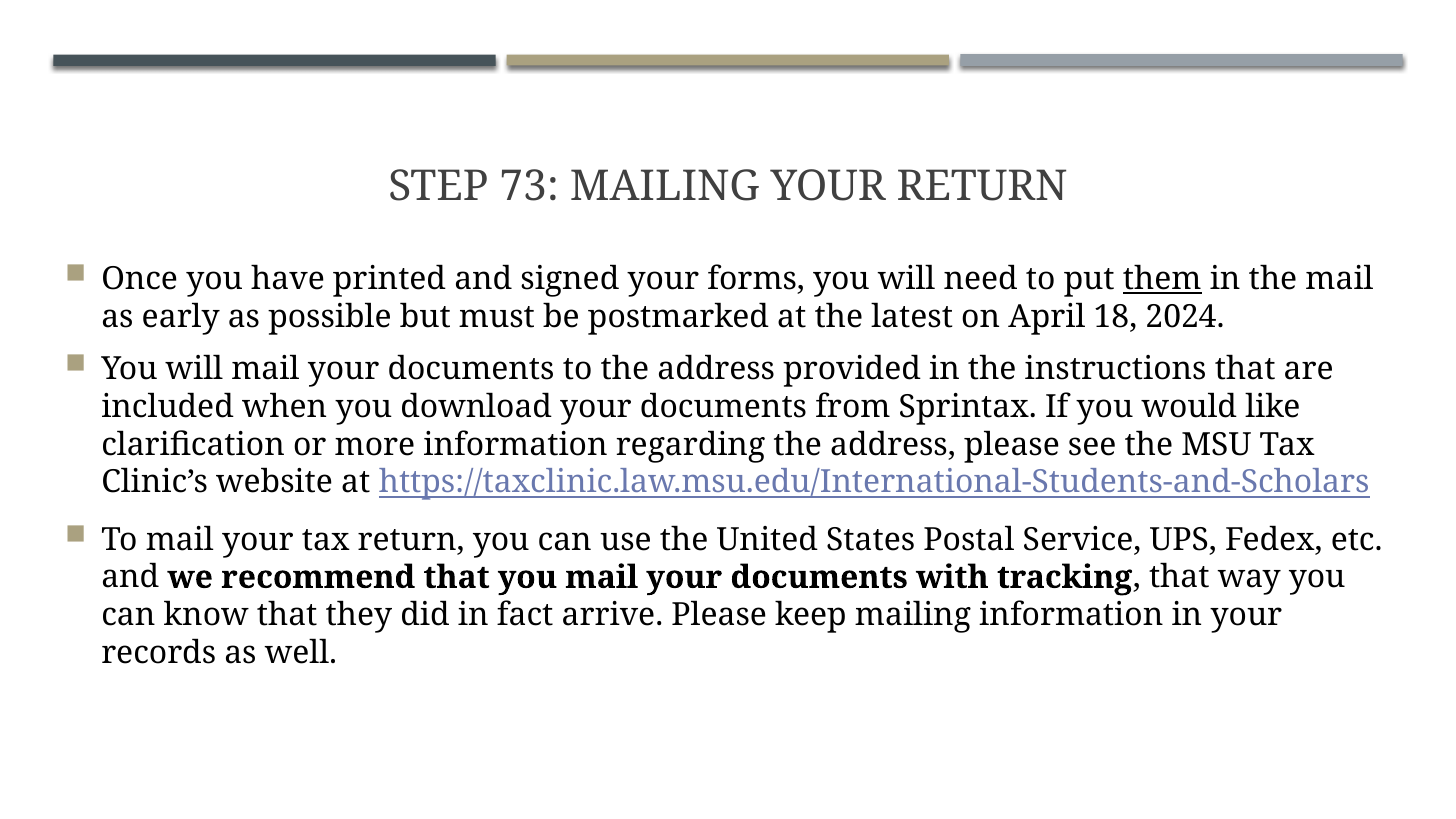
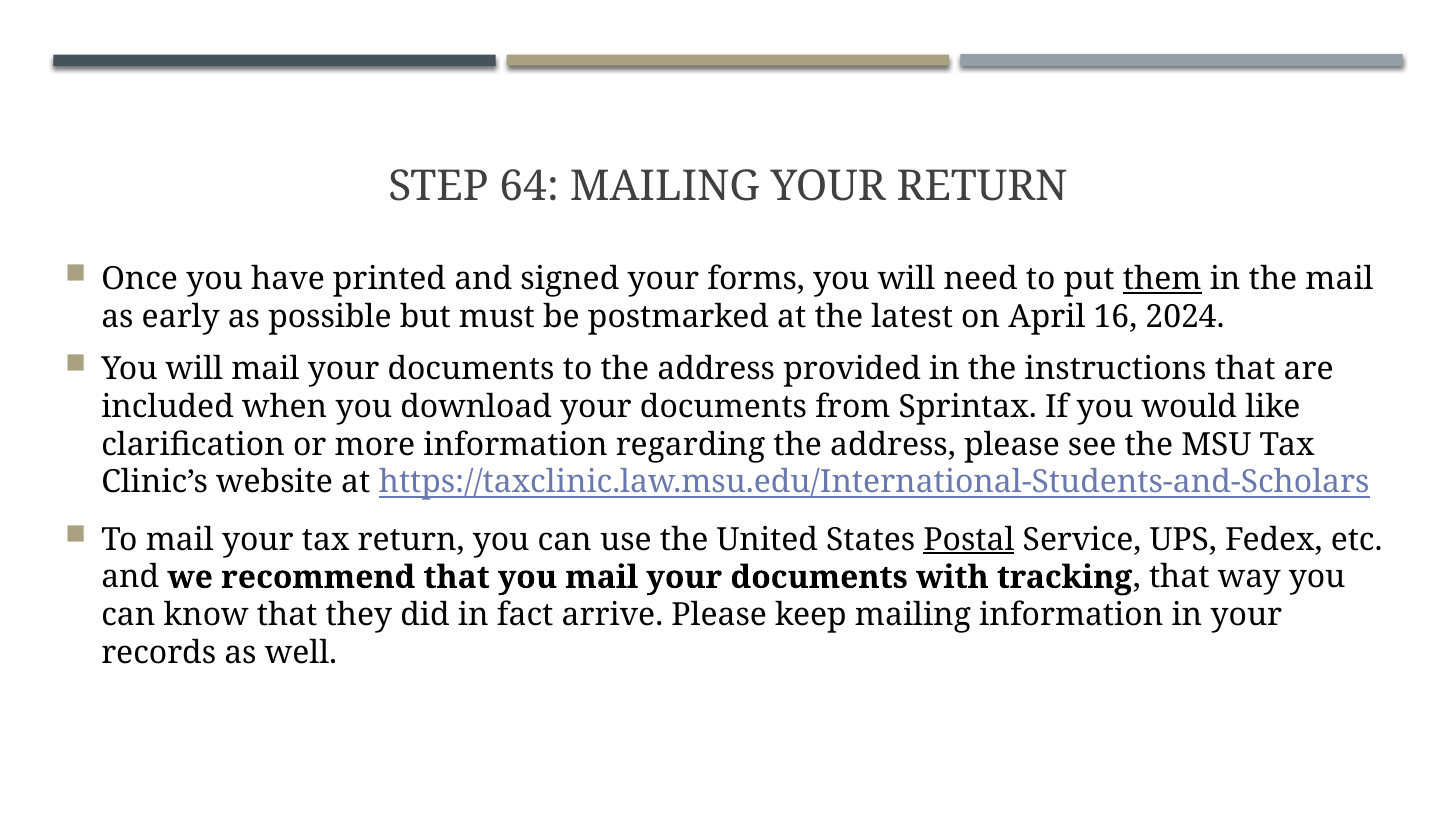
73: 73 -> 64
18: 18 -> 16
Postal underline: none -> present
